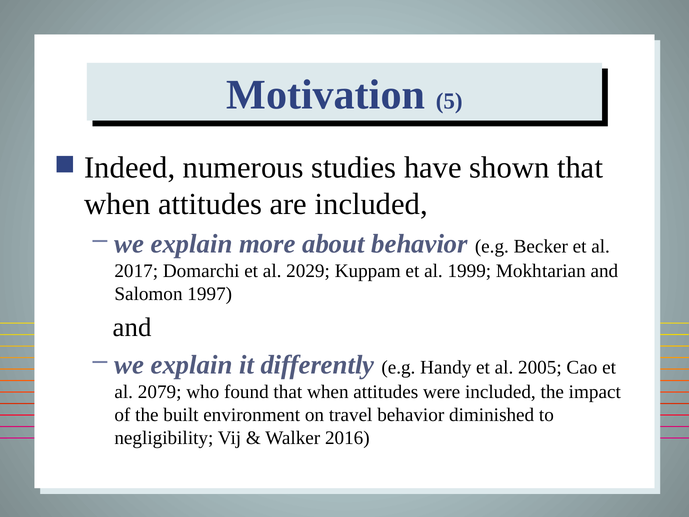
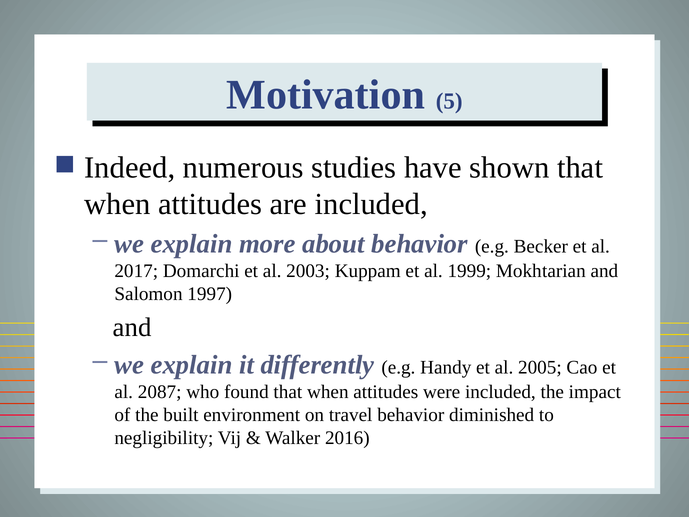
2029: 2029 -> 2003
2079: 2079 -> 2087
